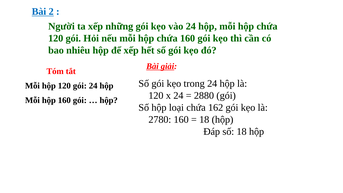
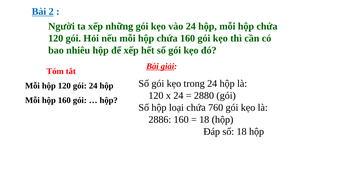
162: 162 -> 760
2780: 2780 -> 2886
